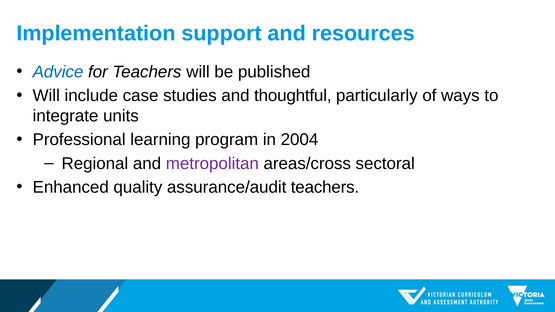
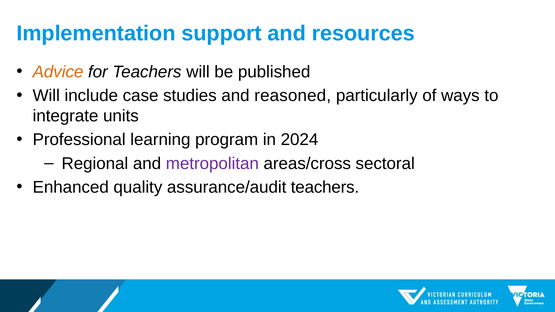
Advice colour: blue -> orange
thoughtful: thoughtful -> reasoned
2004: 2004 -> 2024
